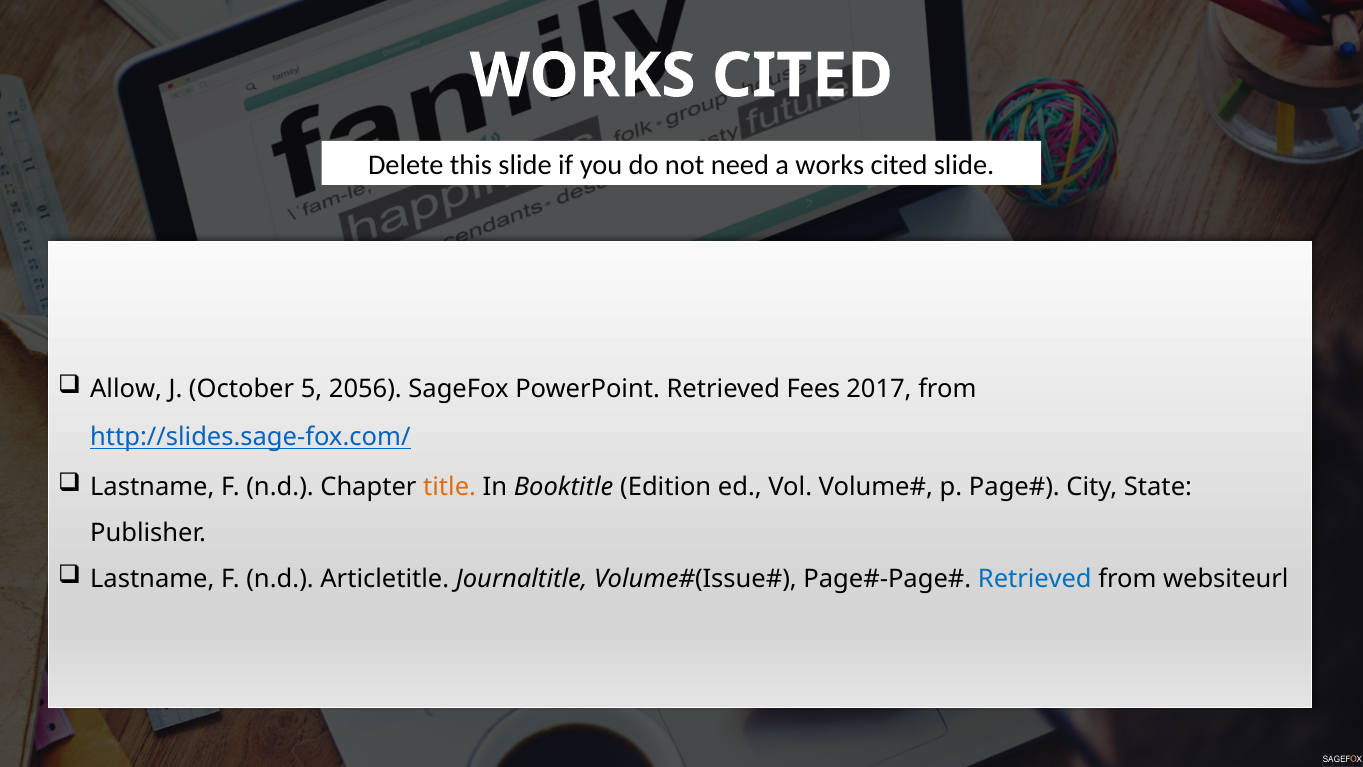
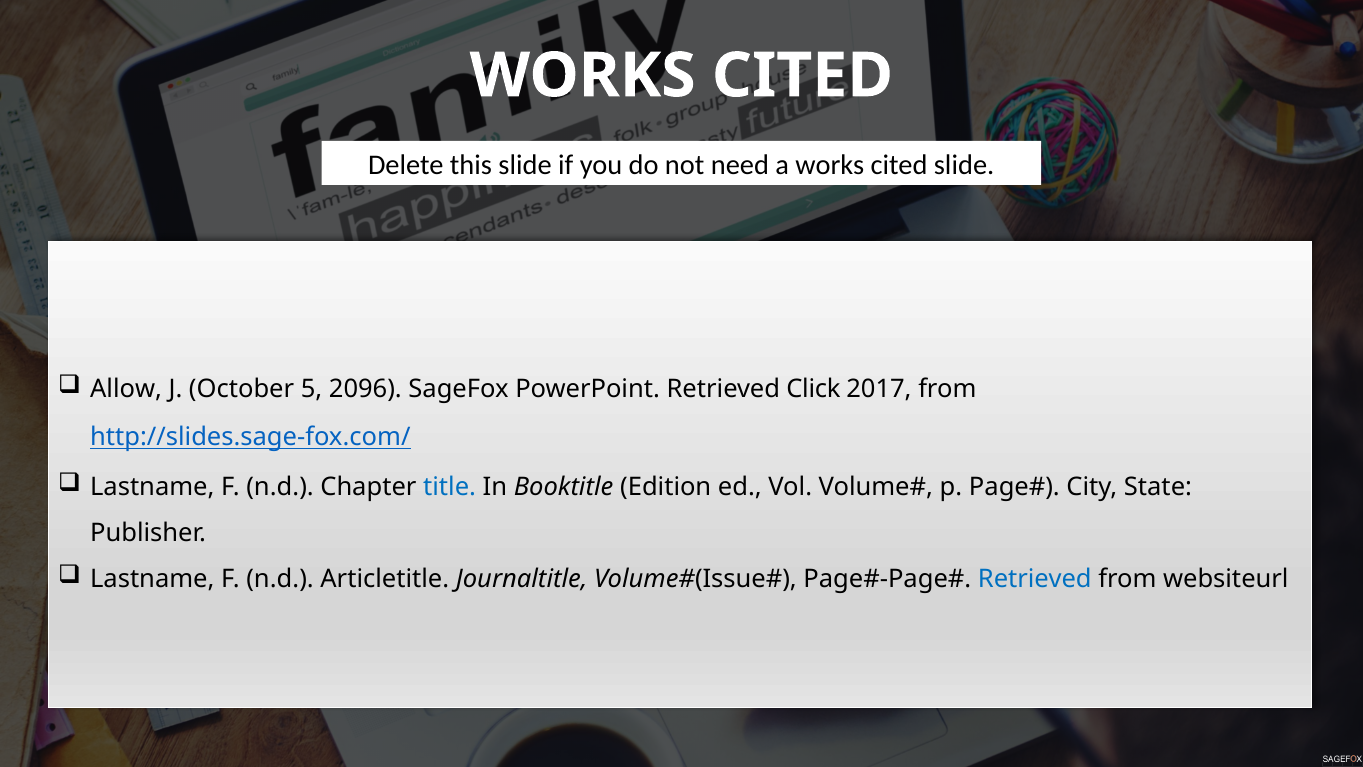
2056: 2056 -> 2096
Fees: Fees -> Click
title colour: orange -> blue
